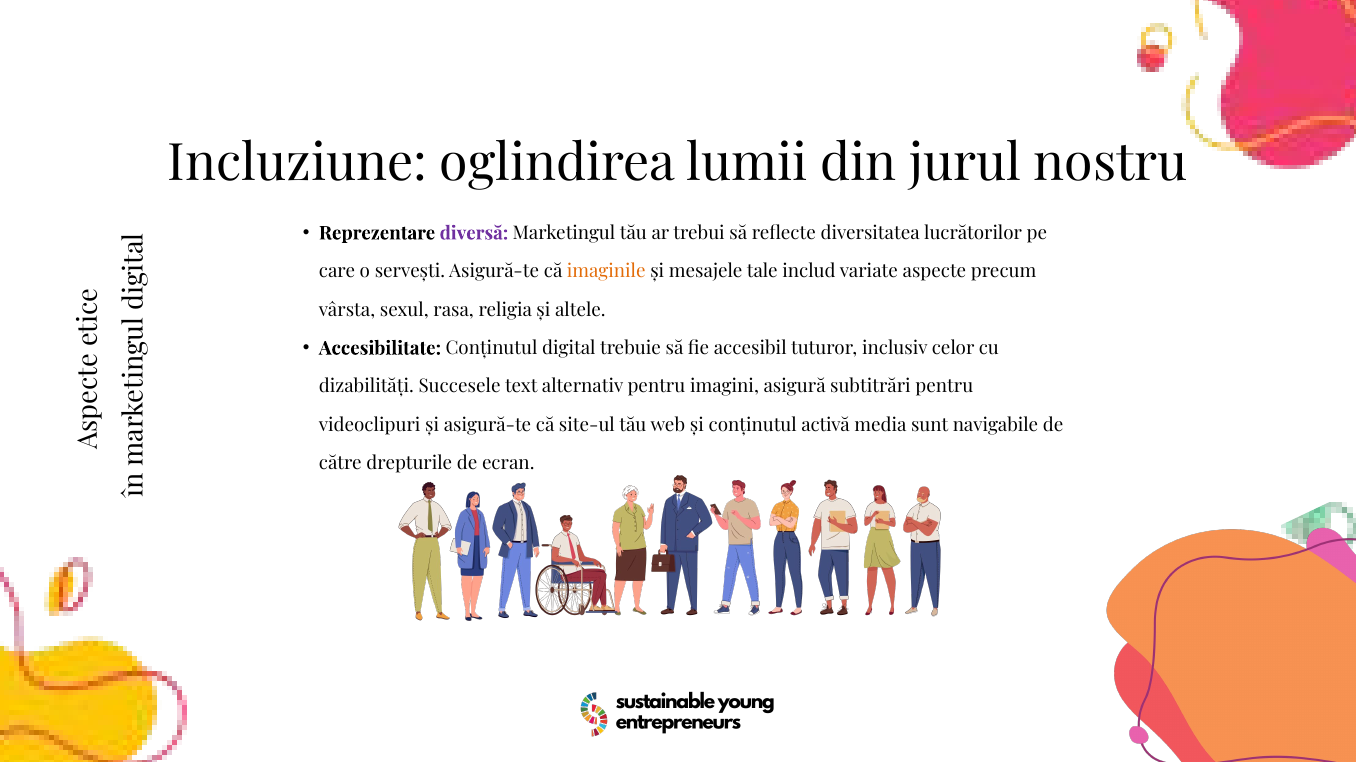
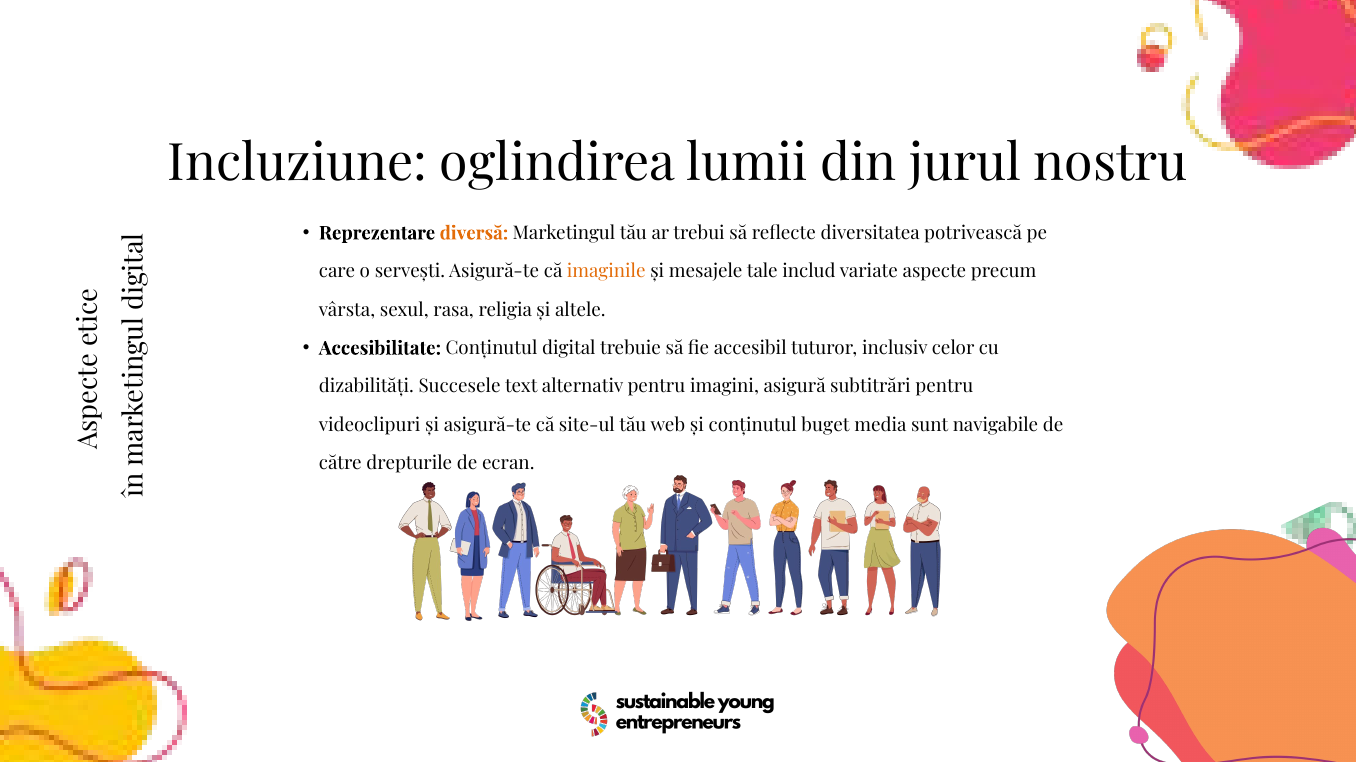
diversă colour: purple -> orange
lucrătorilor: lucrătorilor -> potrivească
activă: activă -> buget
